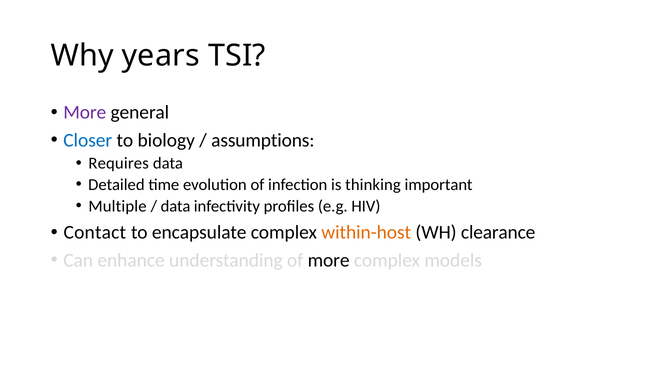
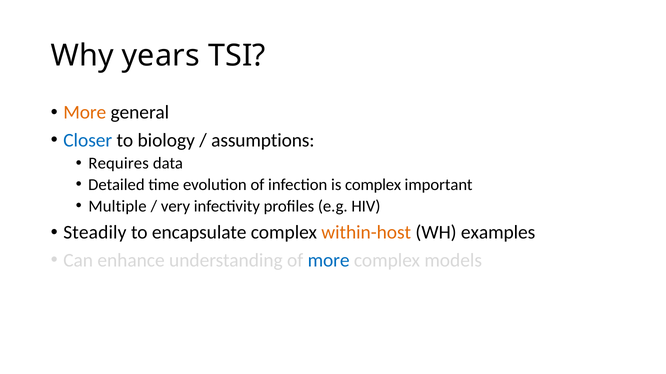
More at (85, 113) colour: purple -> orange
is thinking: thinking -> complex
data at (176, 206): data -> very
Contact: Contact -> Steadily
clearance: clearance -> examples
more at (329, 261) colour: black -> blue
